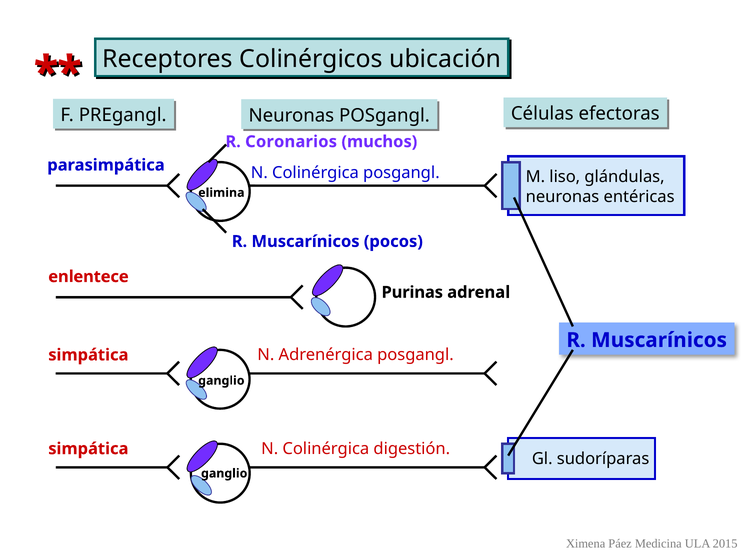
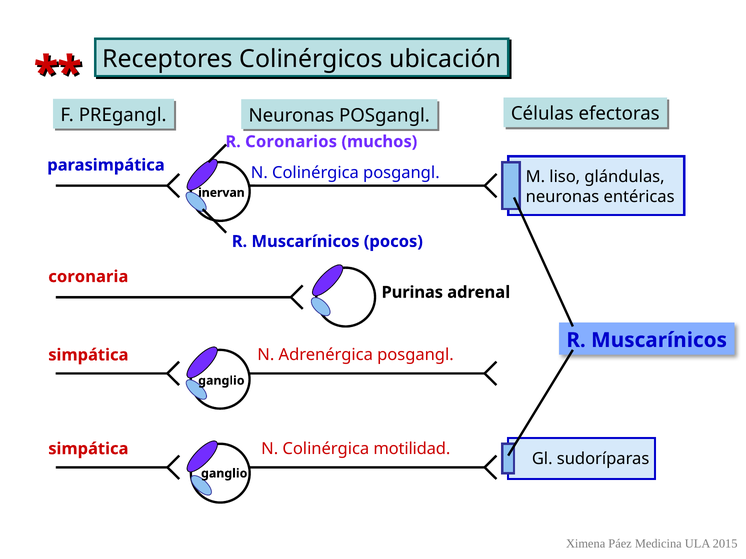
elimina: elimina -> inervan
enlentece: enlentece -> coronaria
digestión: digestión -> motilidad
